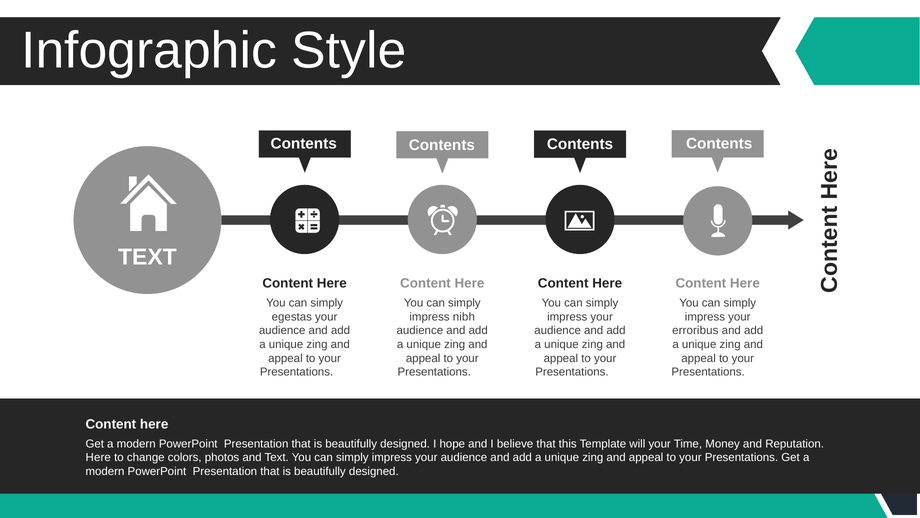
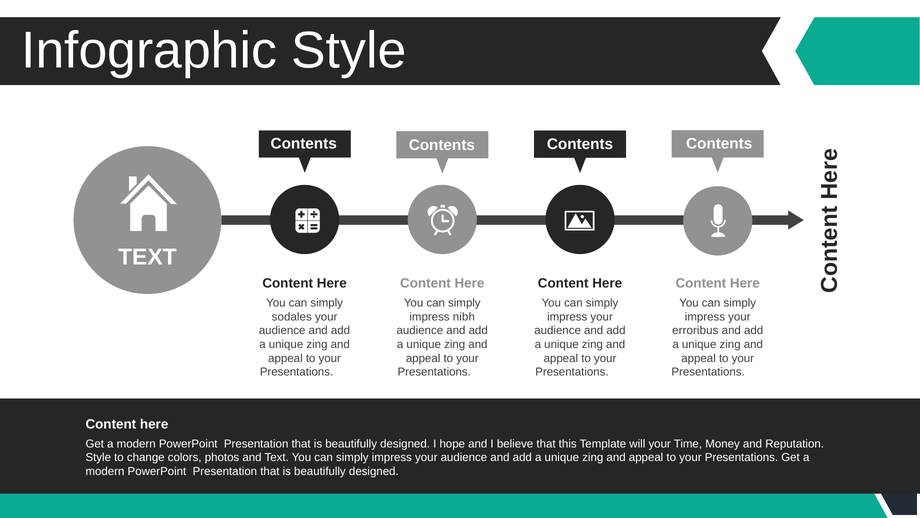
egestas: egestas -> sodales
Here at (98, 457): Here -> Style
